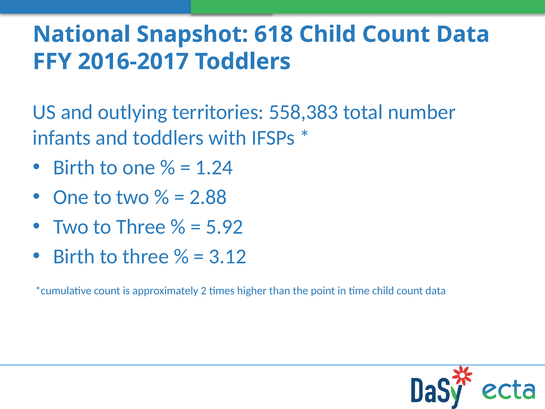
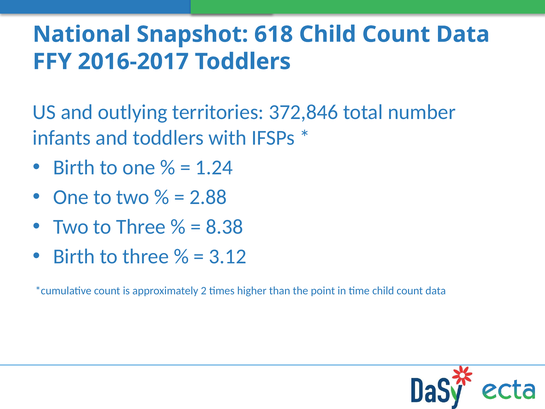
558,383: 558,383 -> 372,846
5.92: 5.92 -> 8.38
